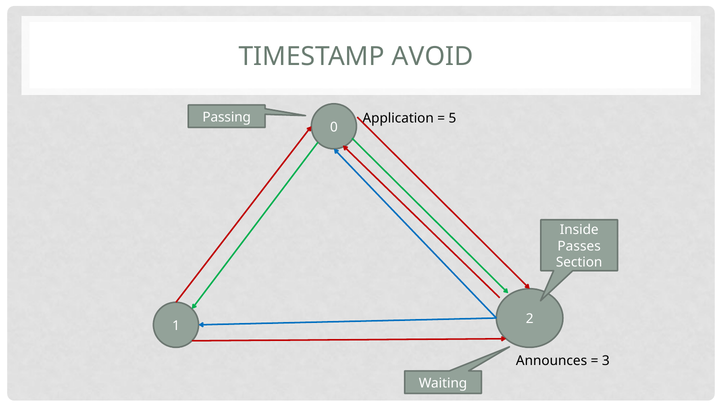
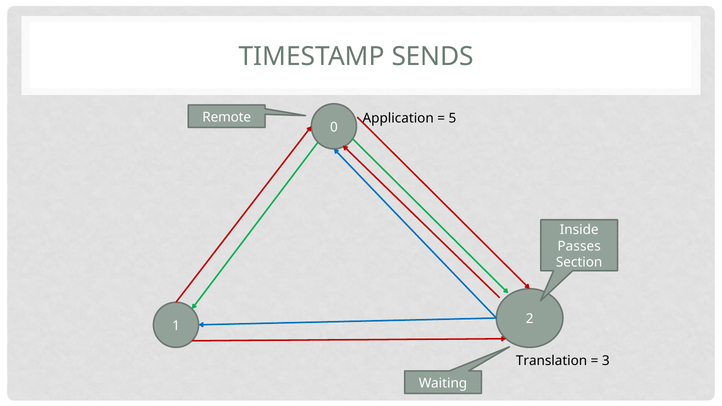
AVOID: AVOID -> SENDS
Passing: Passing -> Remote
Announces: Announces -> Translation
